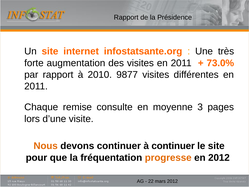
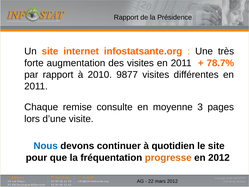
73.0%: 73.0% -> 78.7%
Nous colour: orange -> blue
à continuer: continuer -> quotidien
